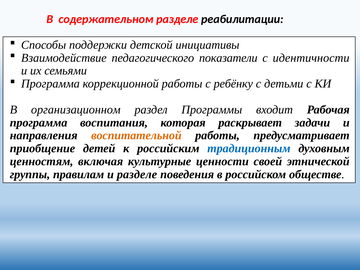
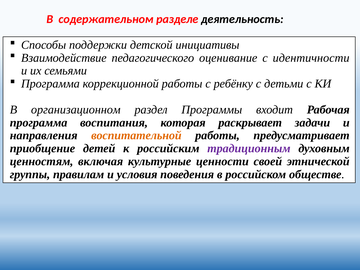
реабилитации: реабилитации -> деятельность
показатели: показатели -> оценивание
традиционным colour: blue -> purple
и разделе: разделе -> условия
